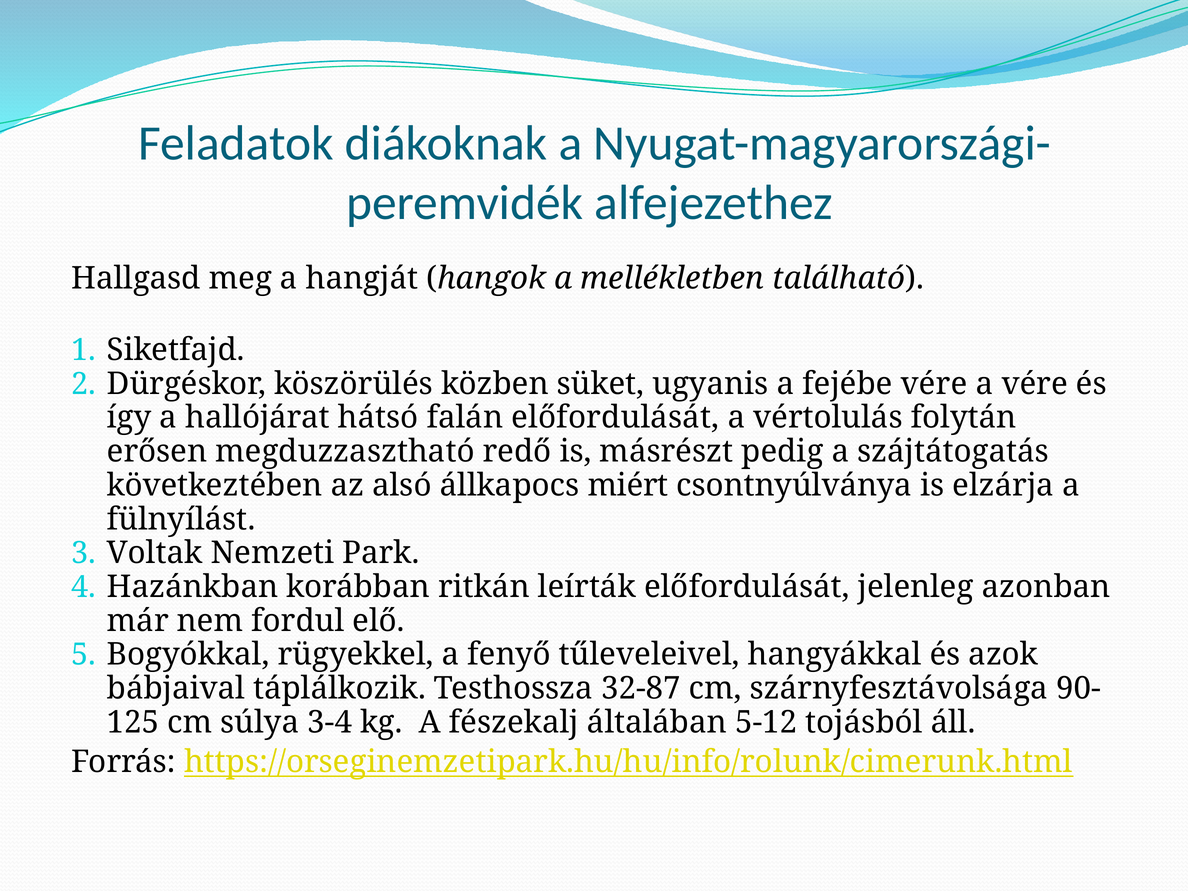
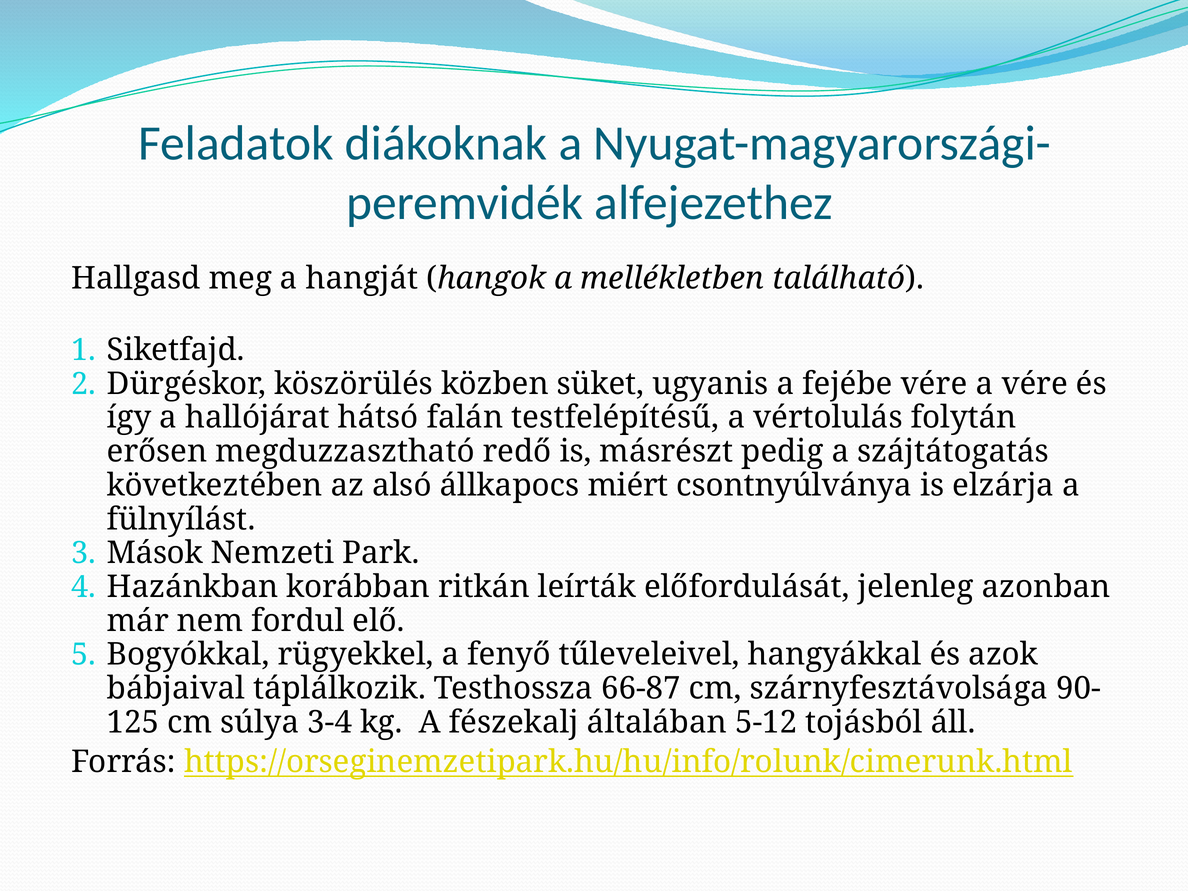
falán előfordulását: előfordulását -> testfelépítésű
Voltak: Voltak -> Mások
32-87: 32-87 -> 66-87
